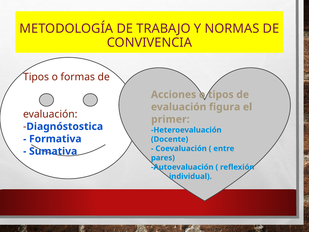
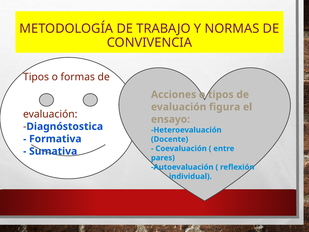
primer: primer -> ensayo
